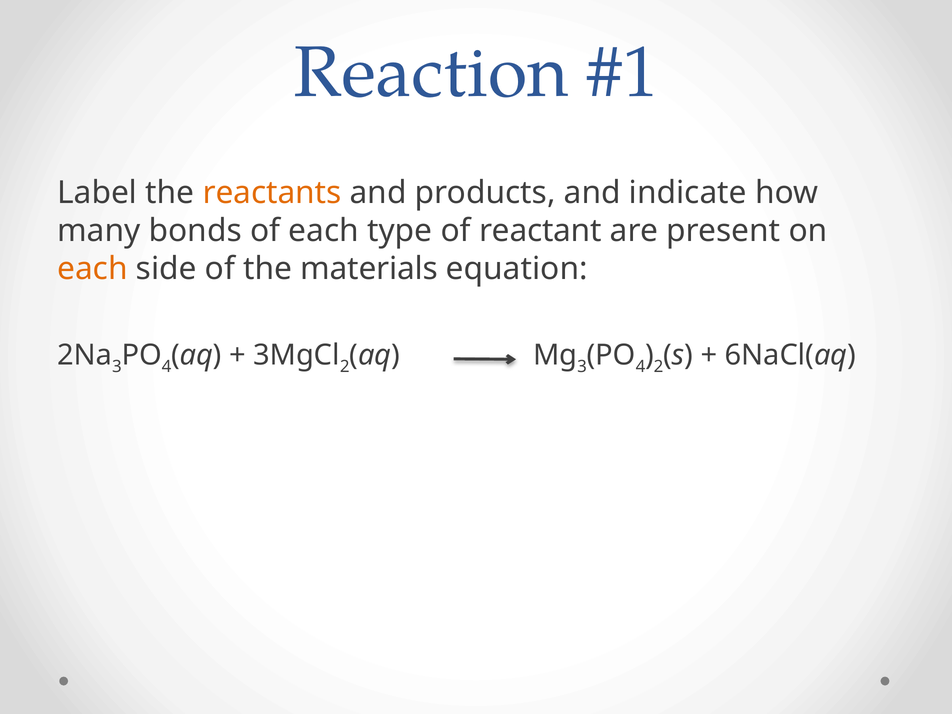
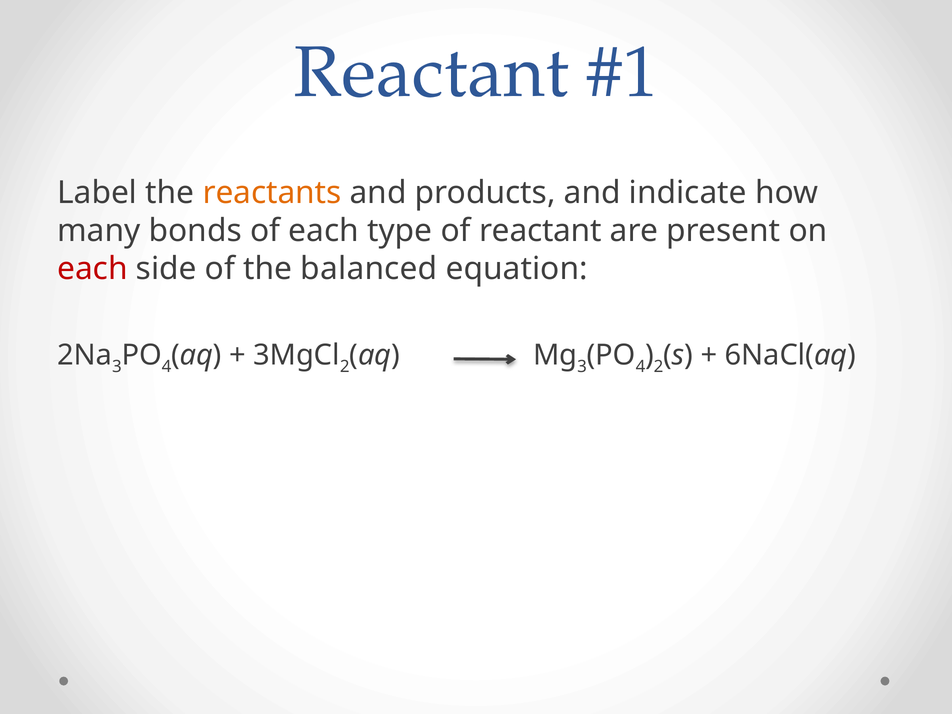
Reaction at (431, 73): Reaction -> Reactant
each at (92, 269) colour: orange -> red
materials: materials -> balanced
